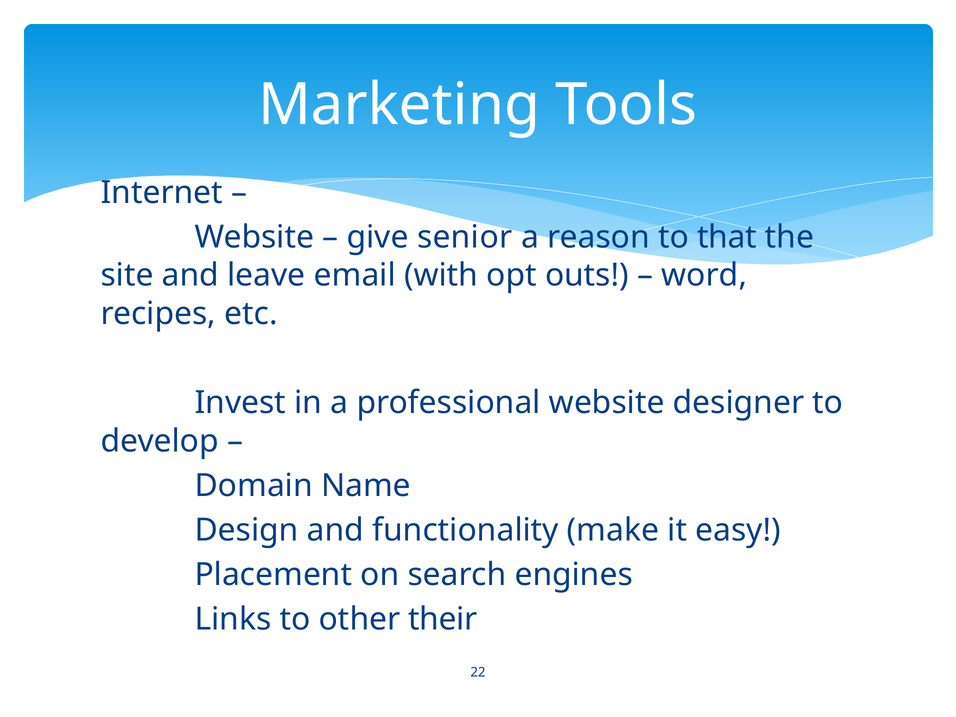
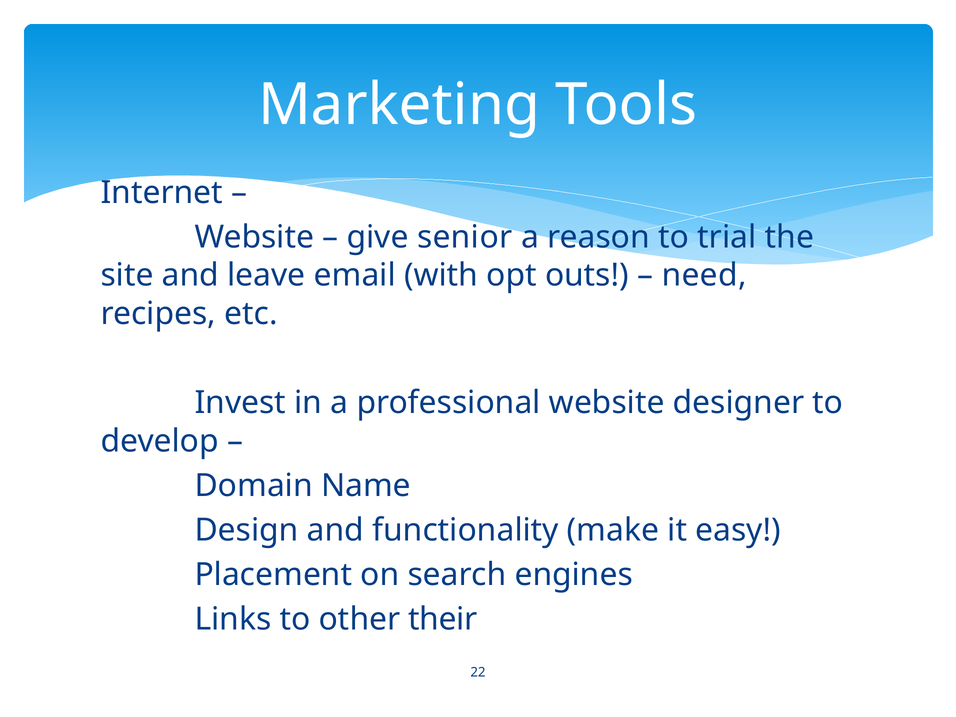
that: that -> trial
word: word -> need
